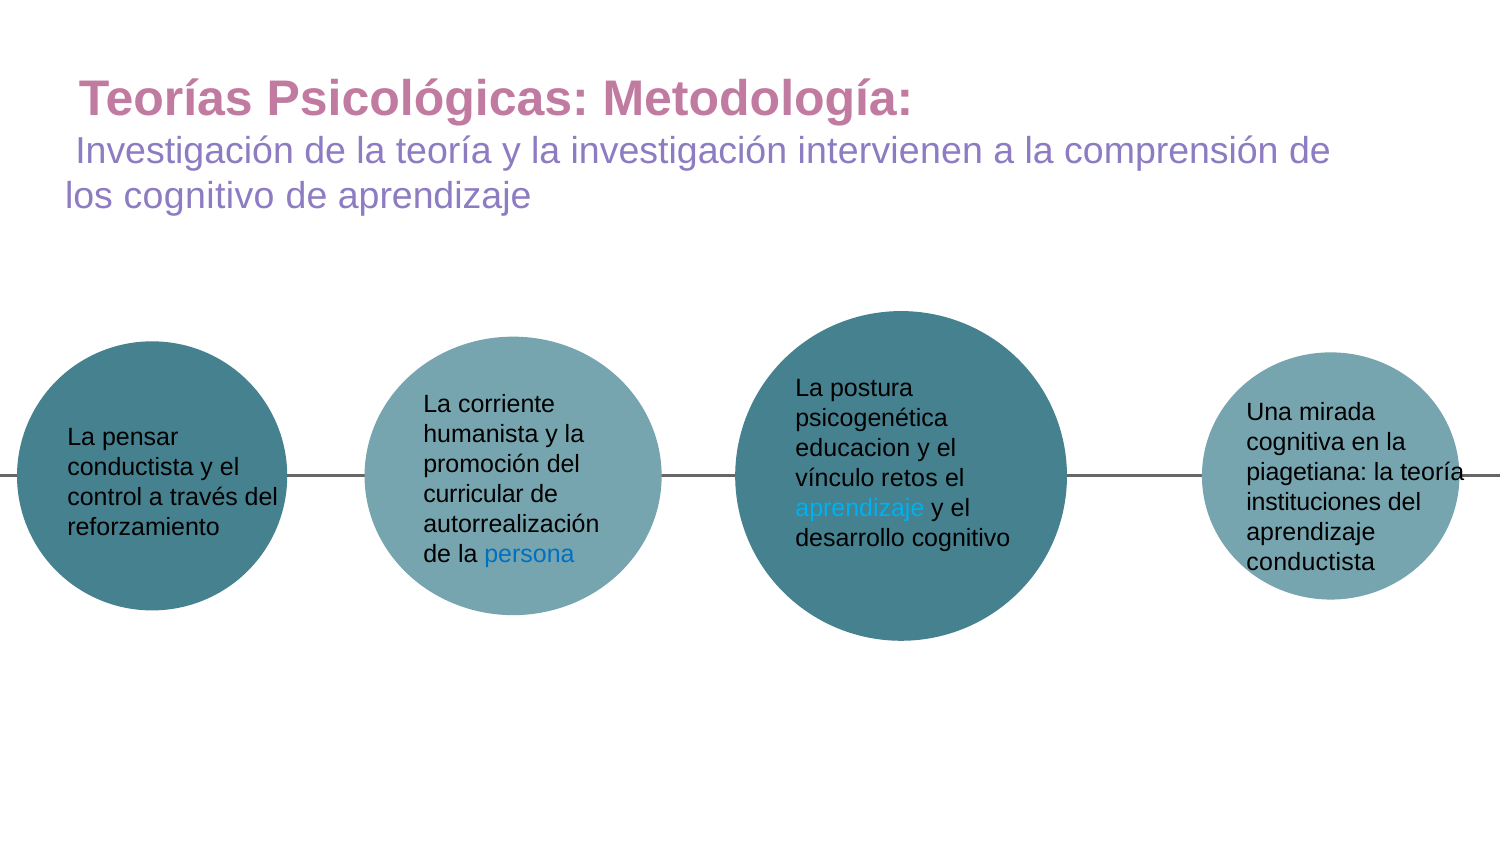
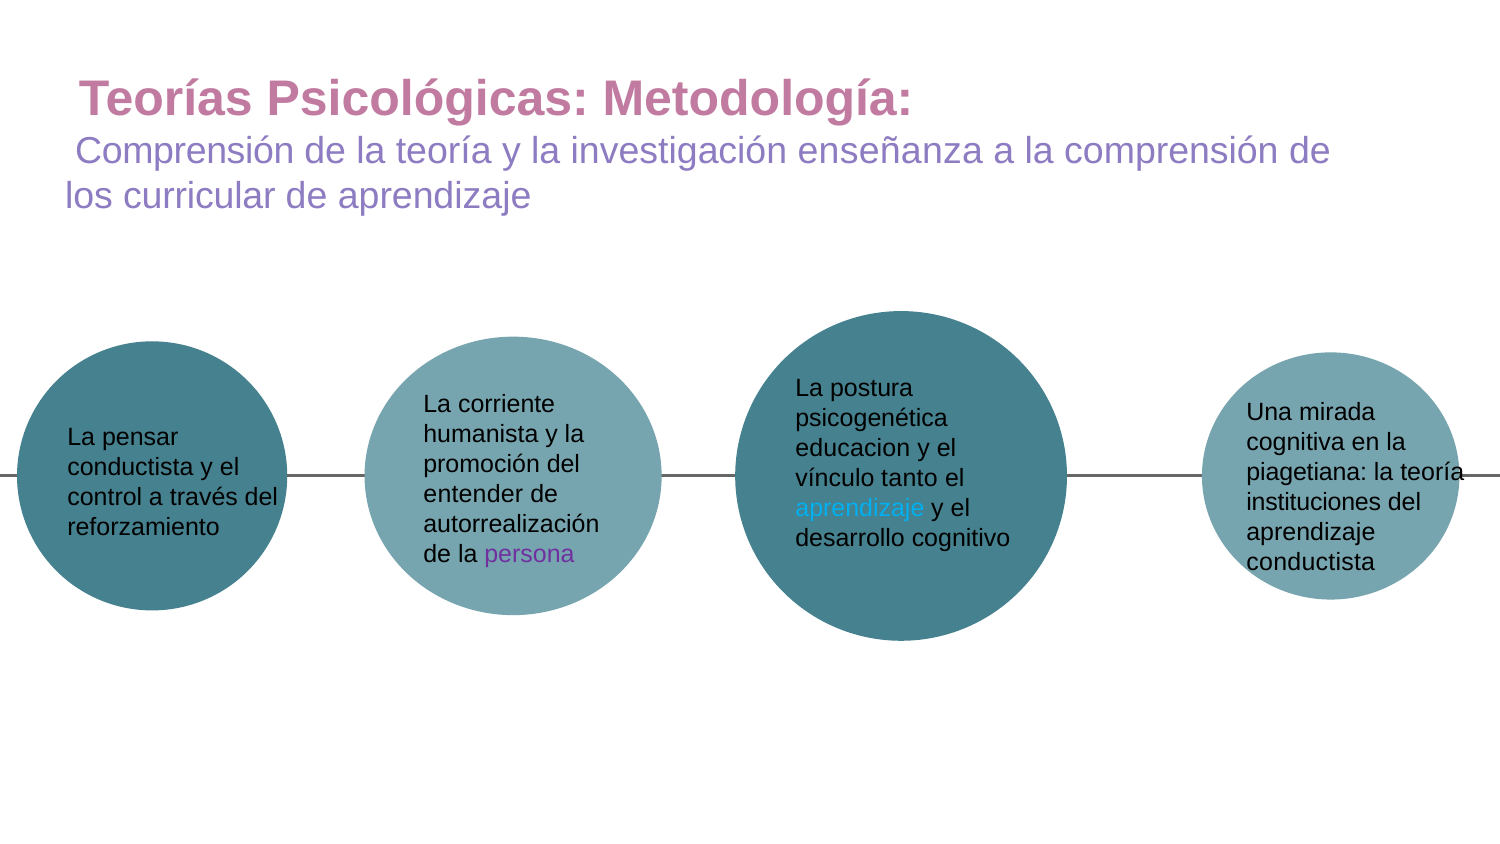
Investigación at (185, 151): Investigación -> Comprensión
intervienen: intervienen -> enseñanza
los cognitivo: cognitivo -> curricular
retos: retos -> tanto
curricular: curricular -> entender
persona colour: blue -> purple
